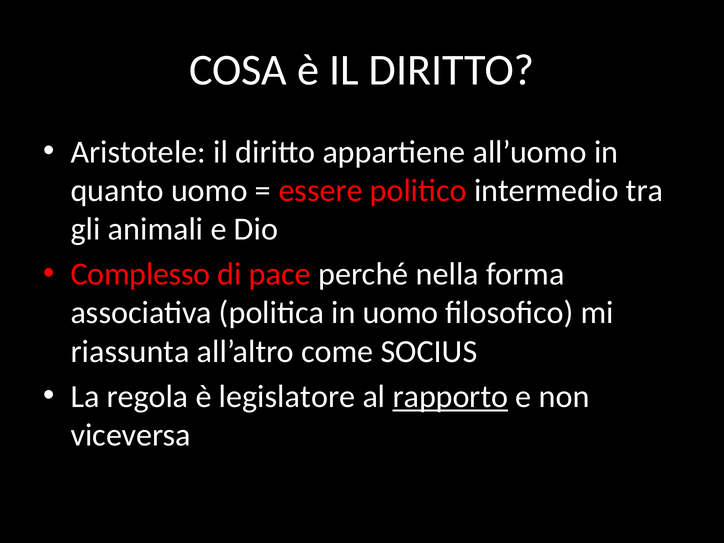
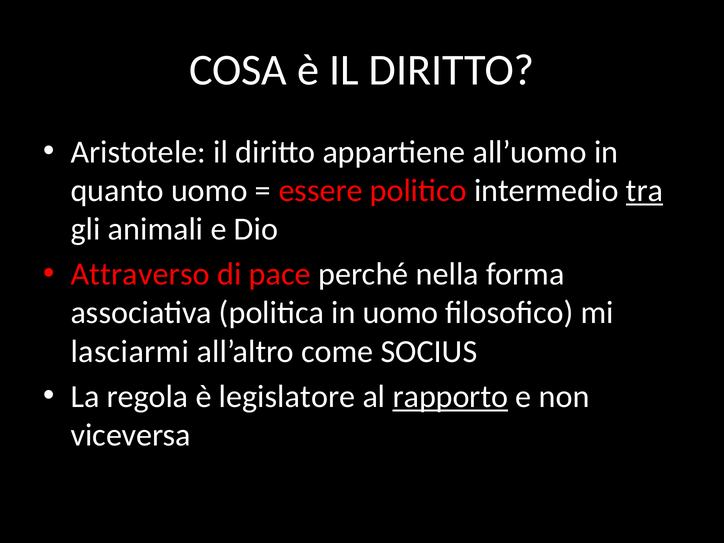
tra underline: none -> present
Complesso: Complesso -> Attraverso
riassunta: riassunta -> lasciarmi
